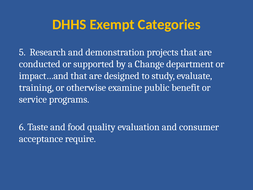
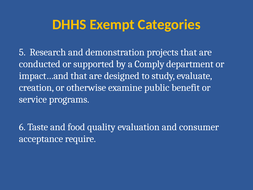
Change: Change -> Comply
training: training -> creation
